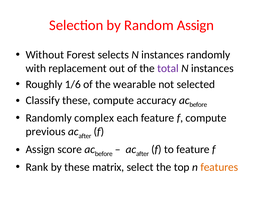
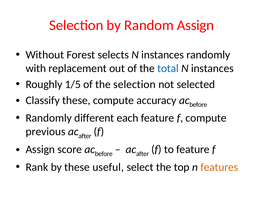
total colour: purple -> blue
1/6: 1/6 -> 1/5
the wearable: wearable -> selection
complex: complex -> different
matrix: matrix -> useful
